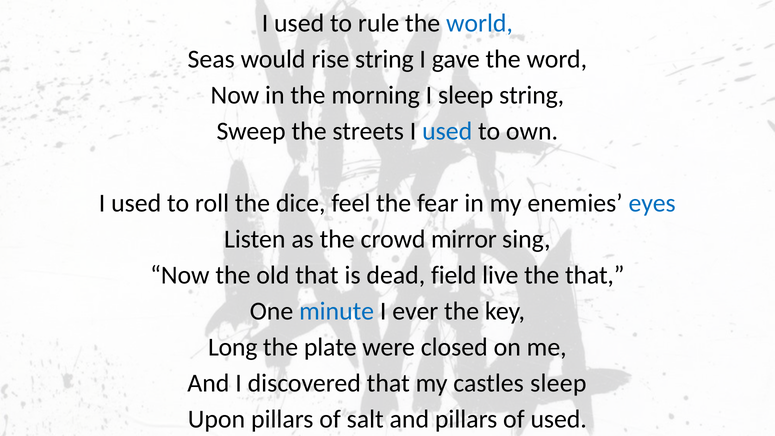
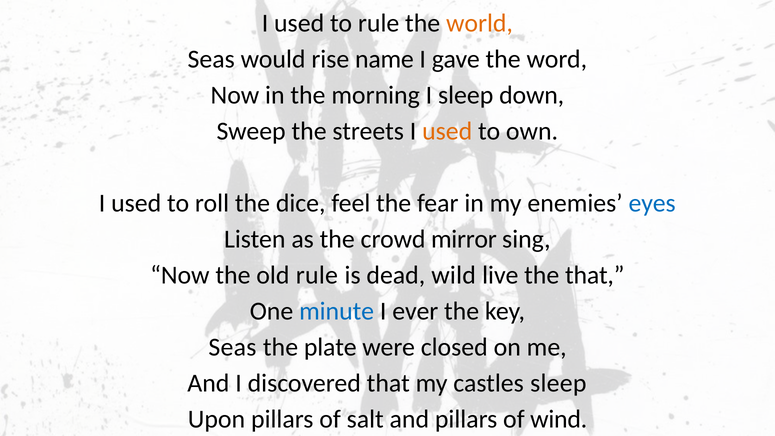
world colour: blue -> orange
rise string: string -> name
sleep string: string -> down
used at (447, 131) colour: blue -> orange
old that: that -> rule
field: field -> wild
Long at (233, 347): Long -> Seas
of used: used -> wind
